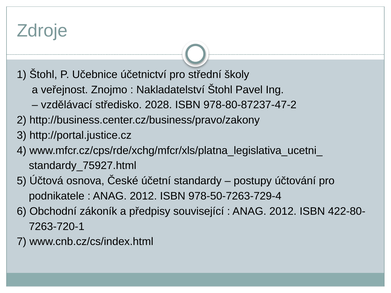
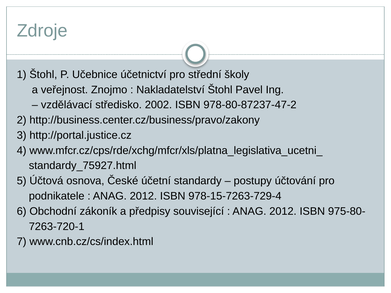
2028: 2028 -> 2002
978-50-7263-729-4: 978-50-7263-729-4 -> 978-15-7263-729-4
422-80-: 422-80- -> 975-80-
